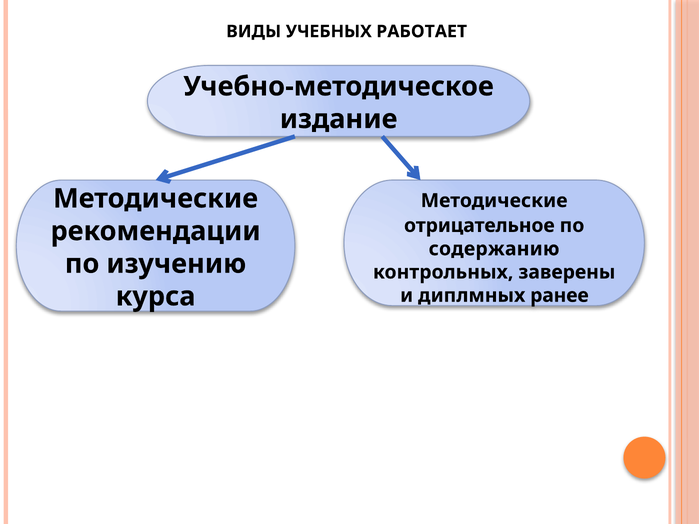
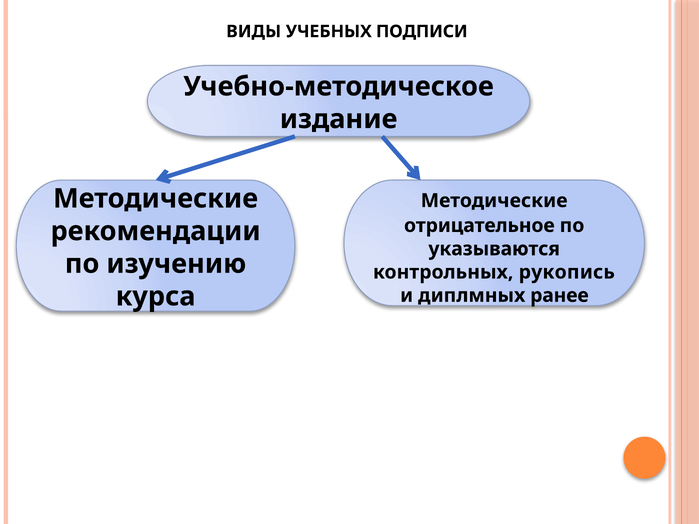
РАБОТАЕТ: РАБОТАЕТ -> ПОДПИСИ
содержанию: содержанию -> указываются
заверены: заверены -> рукопись
